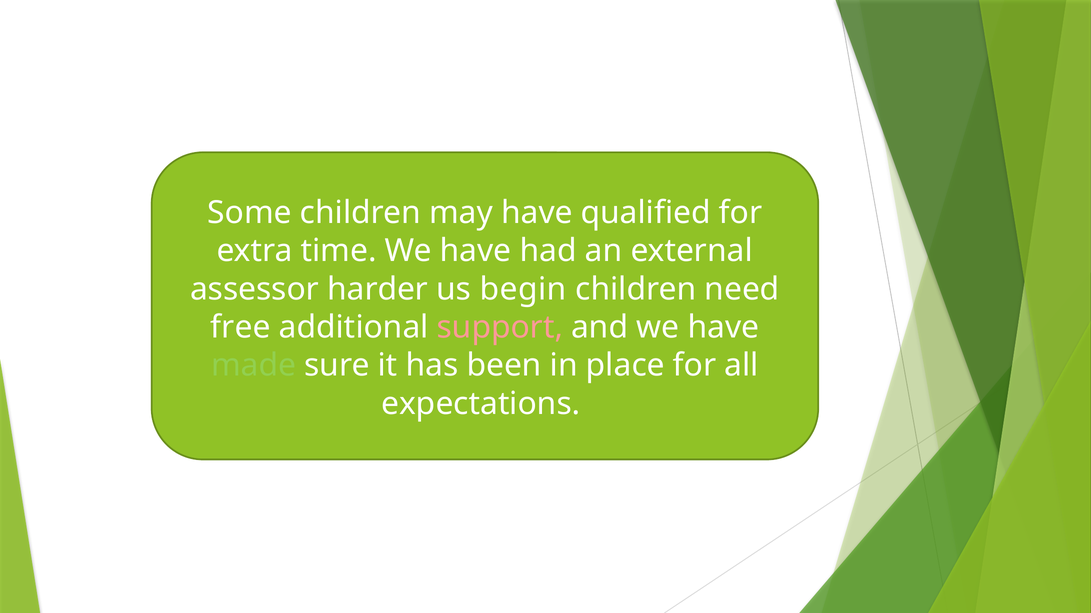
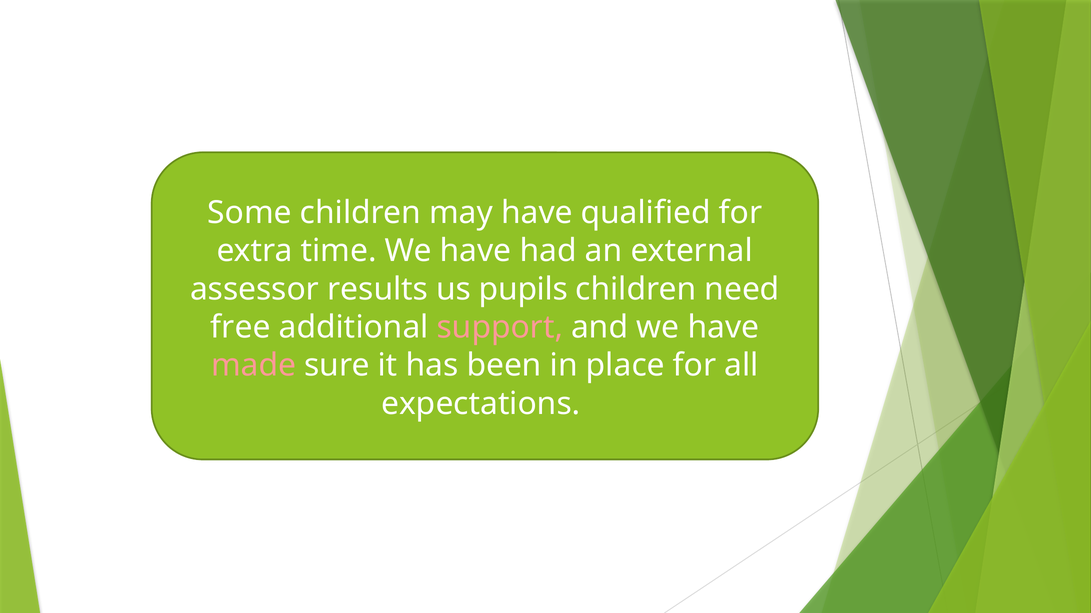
harder: harder -> results
begin: begin -> pupils
made colour: light green -> pink
